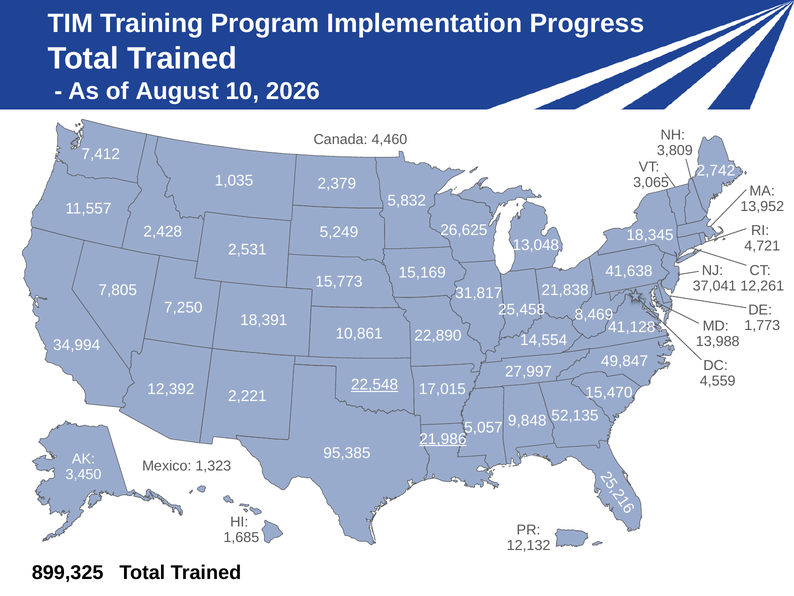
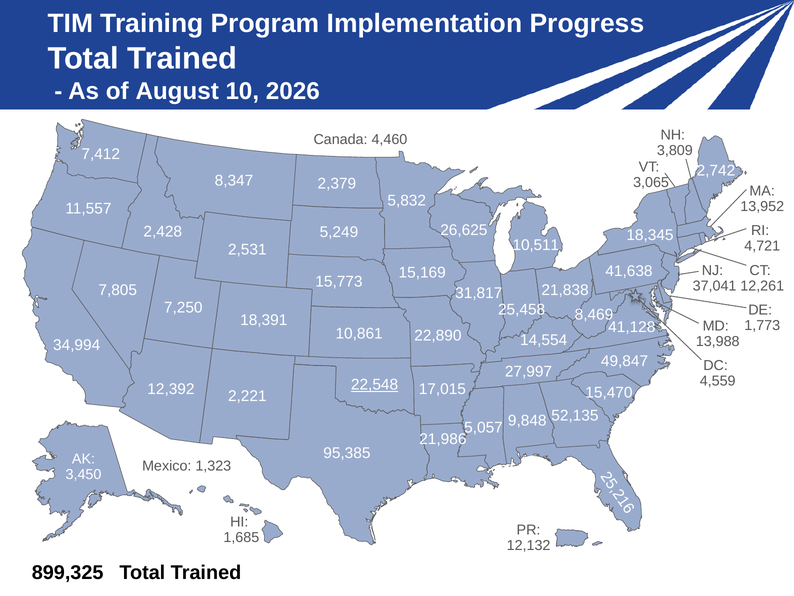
1,035: 1,035 -> 8,347
13,048: 13,048 -> 10,511
21,986 underline: present -> none
